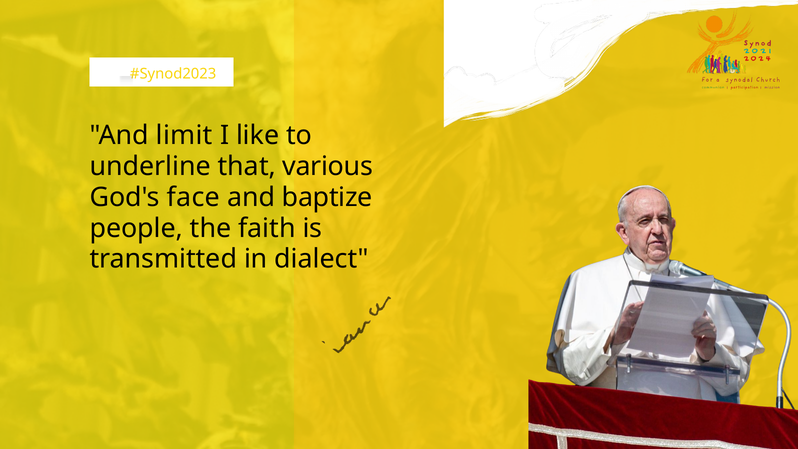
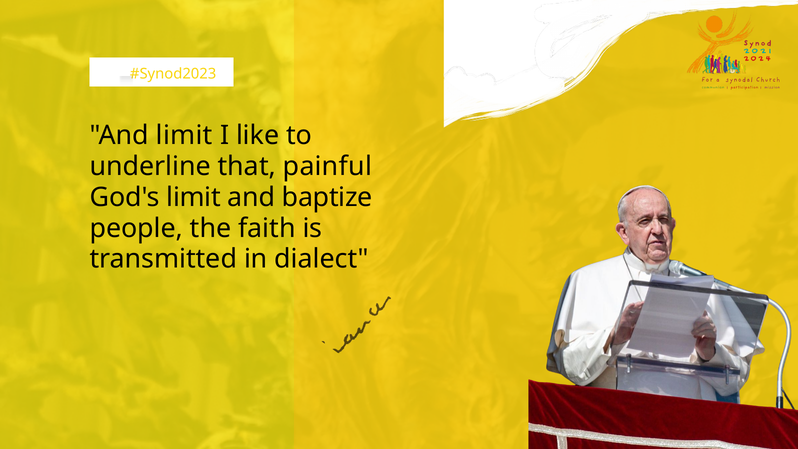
various: various -> painful
God's face: face -> limit
